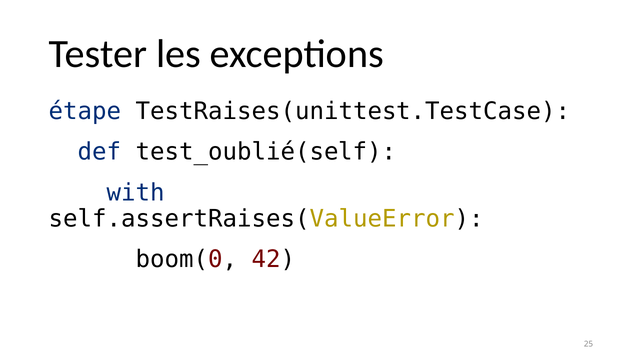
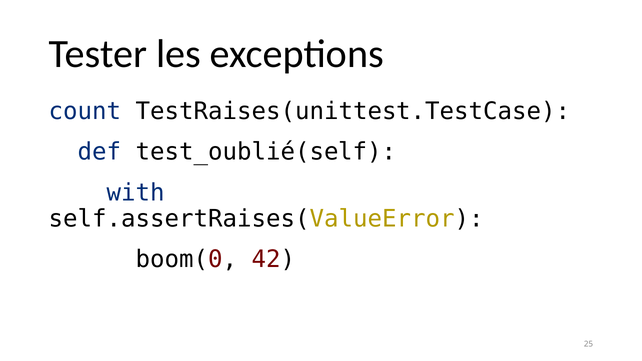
étape: étape -> count
